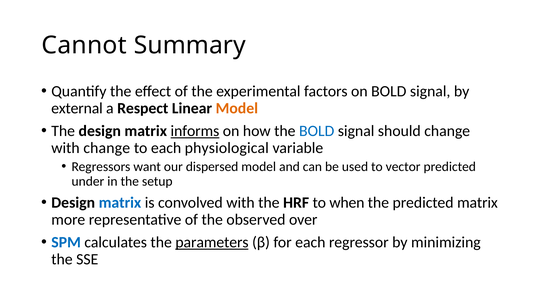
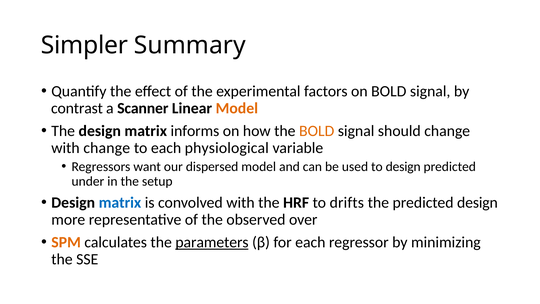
Cannot: Cannot -> Simpler
external: external -> contrast
Respect: Respect -> Scanner
informs underline: present -> none
BOLD at (317, 131) colour: blue -> orange
to vector: vector -> design
when: when -> drifts
predicted matrix: matrix -> design
SPM colour: blue -> orange
